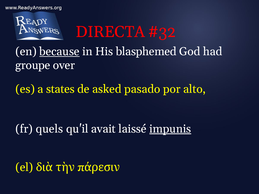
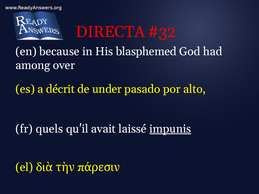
because underline: present -> none
groupe: groupe -> among
states: states -> décrit
asked: asked -> under
